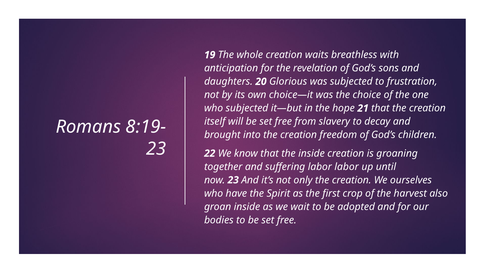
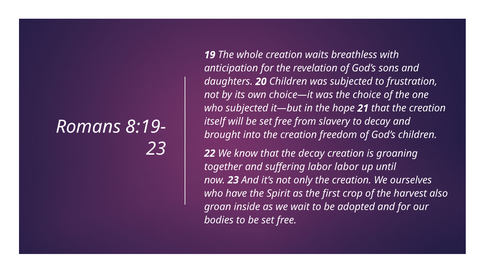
20 Glorious: Glorious -> Children
the inside: inside -> decay
